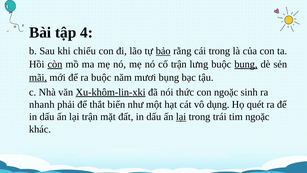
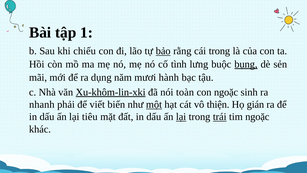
4: 4 -> 1
còn underline: present -> none
cố trận: trận -> tình
mãi underline: present -> none
ra buộc: buộc -> dụng
mươi bụng: bụng -> hành
thức: thức -> toàn
thắt: thắt -> viết
một underline: none -> present
dụng: dụng -> thiện
quét: quét -> gián
lại trận: trận -> tiêu
trái underline: none -> present
